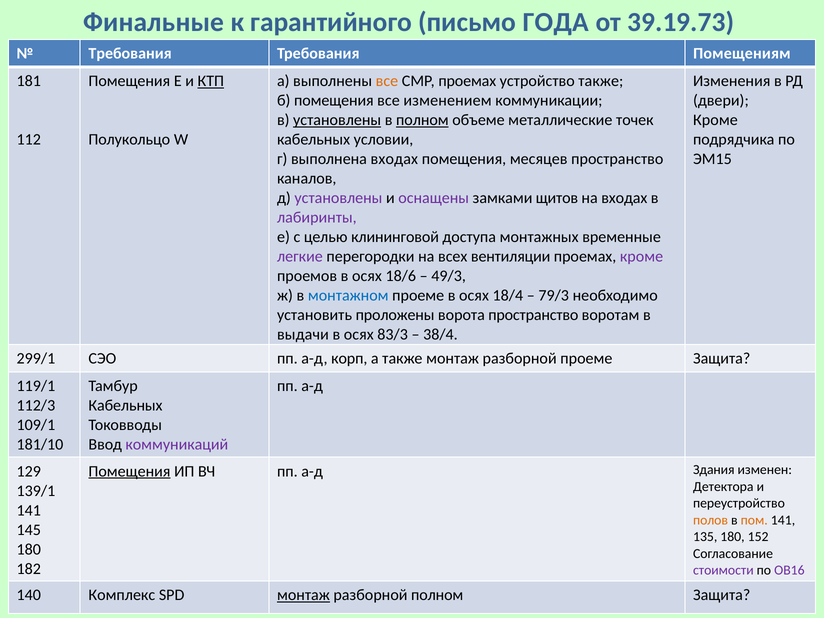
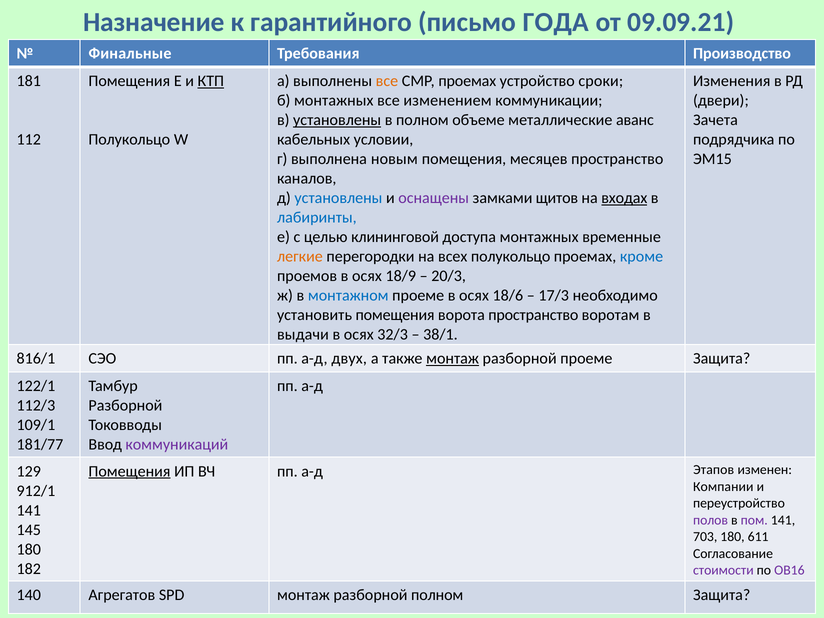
Финальные: Финальные -> Назначение
39.19.73: 39.19.73 -> 09.09.21
Требования at (130, 53): Требования -> Финальные
Помещениям: Помещениям -> Производство
устройство также: также -> сроки
б помещения: помещения -> монтажных
полном at (422, 120) underline: present -> none
точек: точек -> аванс
Кроме at (715, 120): Кроме -> Зачета
выполнена входах: входах -> новым
установлены at (338, 198) colour: purple -> blue
входах at (624, 198) underline: none -> present
лабиринты colour: purple -> blue
легкие colour: purple -> orange
всех вентиляции: вентиляции -> полукольцо
кроме at (642, 256) colour: purple -> blue
18/6: 18/6 -> 18/9
49/3: 49/3 -> 20/3
18/4: 18/4 -> 18/6
79/3: 79/3 -> 17/3
установить проложены: проложены -> помещения
83/3: 83/3 -> 32/3
38/4: 38/4 -> 38/1
299/1: 299/1 -> 816/1
корп: корп -> двух
монтаж at (453, 359) underline: none -> present
119/1: 119/1 -> 122/1
Кабельных at (125, 406): Кабельных -> Разборной
181/10: 181/10 -> 181/77
Здания: Здания -> Этапов
Детектора: Детектора -> Компании
139/1: 139/1 -> 912/1
полов colour: orange -> purple
пом colour: orange -> purple
135: 135 -> 703
152: 152 -> 611
Комплекс: Комплекс -> Агрегатов
монтаж at (303, 595) underline: present -> none
